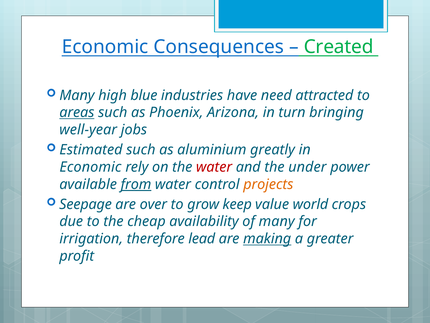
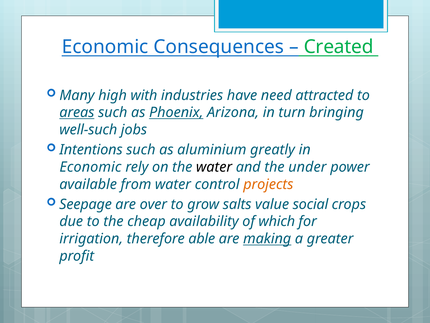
blue: blue -> with
Phoenix underline: none -> present
well-year: well-year -> well-such
Estimated: Estimated -> Intentions
water at (214, 167) colour: red -> black
from underline: present -> none
keep: keep -> salts
world: world -> social
of many: many -> which
lead: lead -> able
